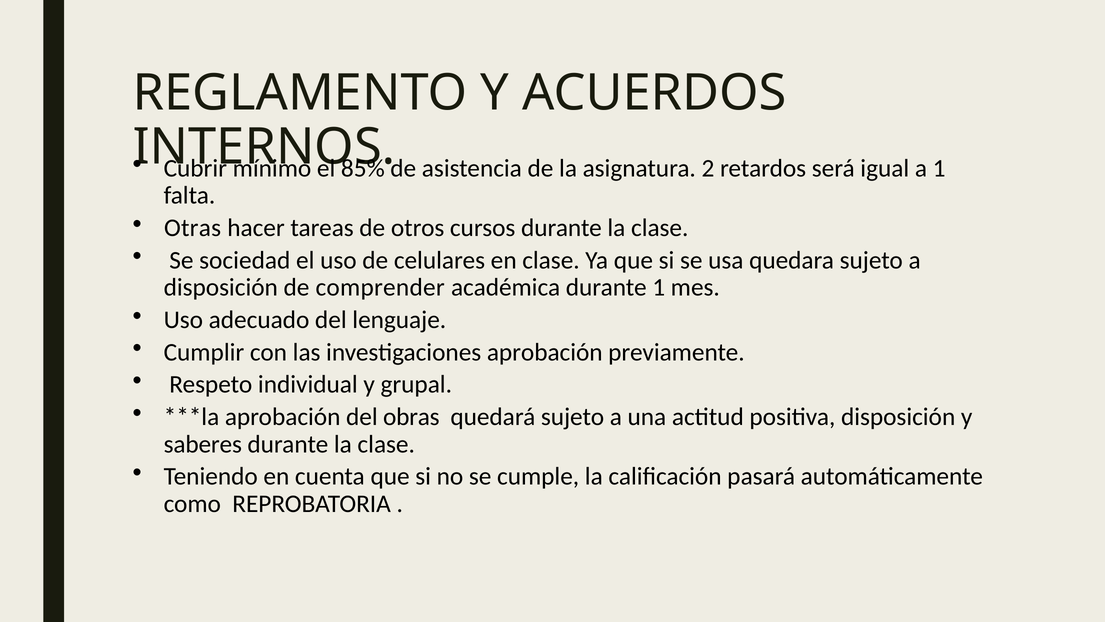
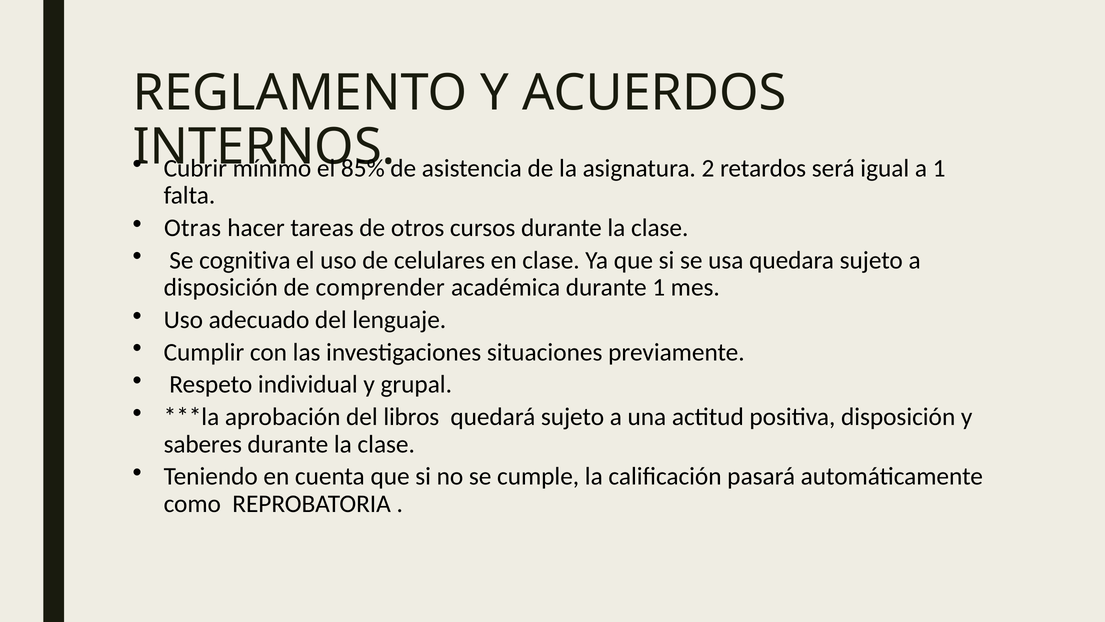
sociedad: sociedad -> cognitiva
investigaciones aprobación: aprobación -> situaciones
obras: obras -> libros
